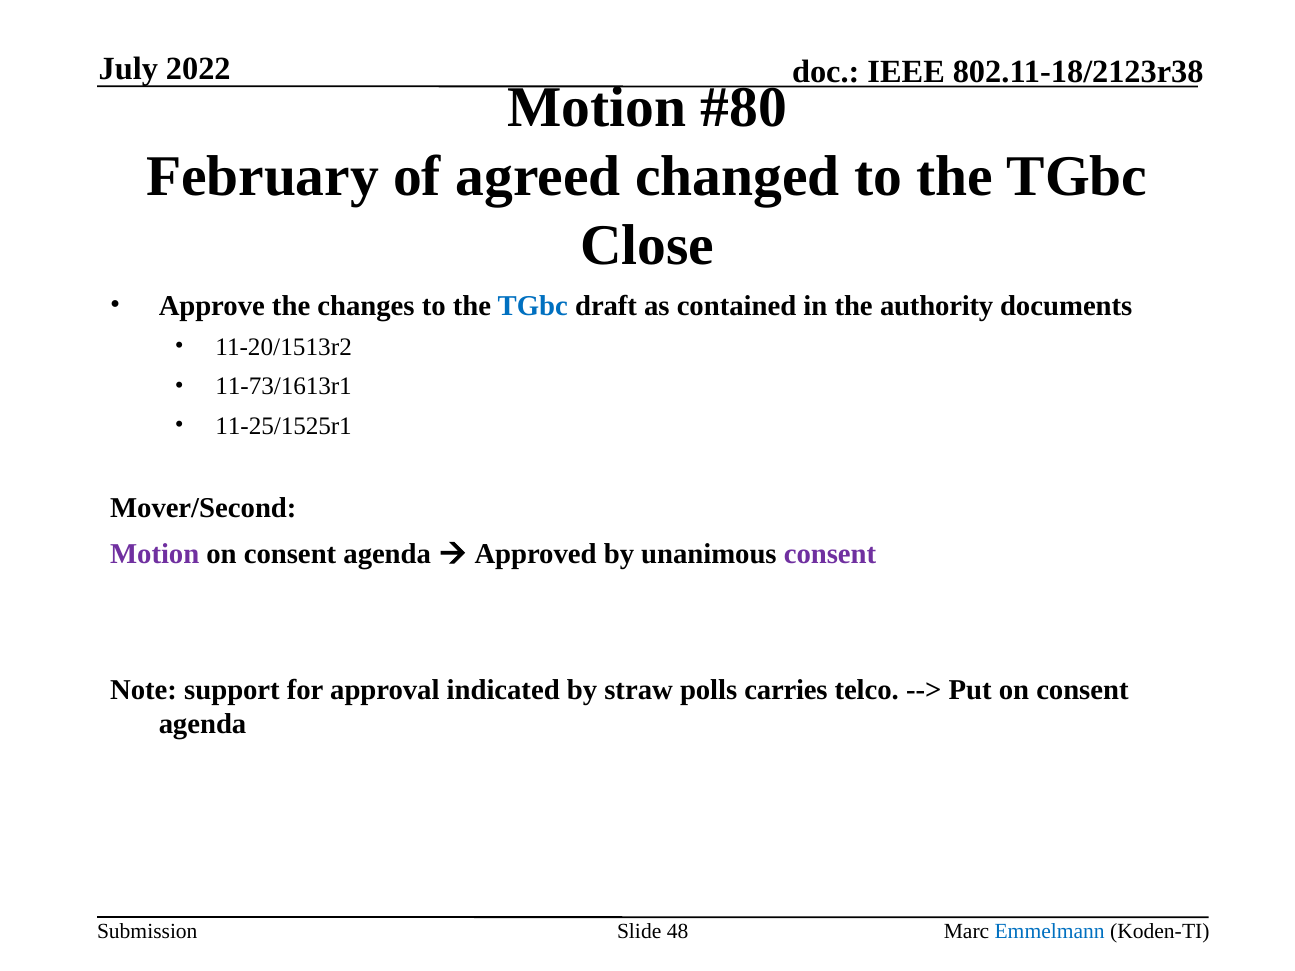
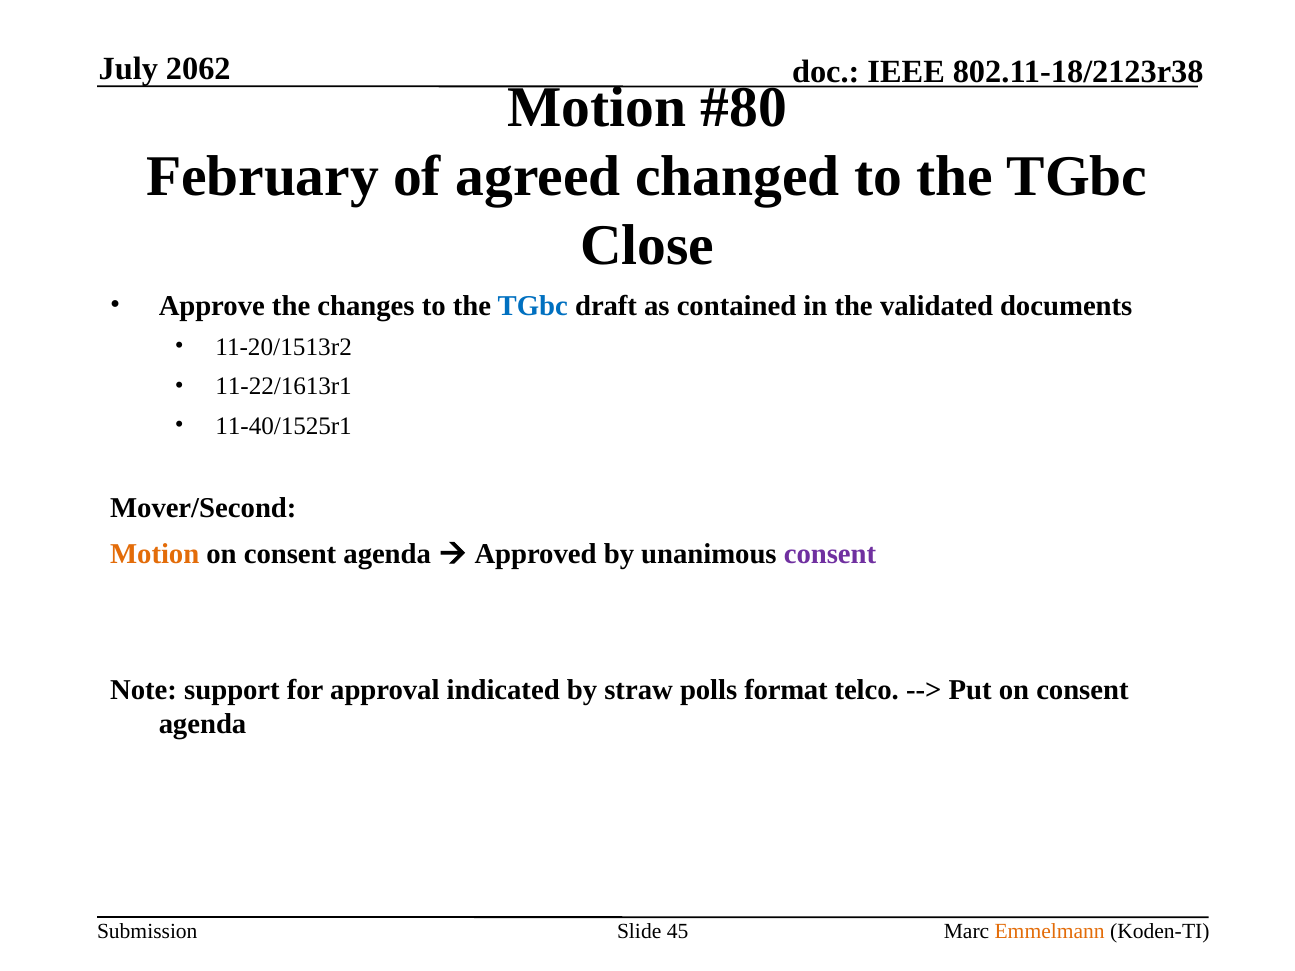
2022: 2022 -> 2062
authority: authority -> validated
11-73/1613r1: 11-73/1613r1 -> 11-22/1613r1
11-25/1525r1: 11-25/1525r1 -> 11-40/1525r1
Motion at (155, 554) colour: purple -> orange
carries: carries -> format
48: 48 -> 45
Emmelmann colour: blue -> orange
